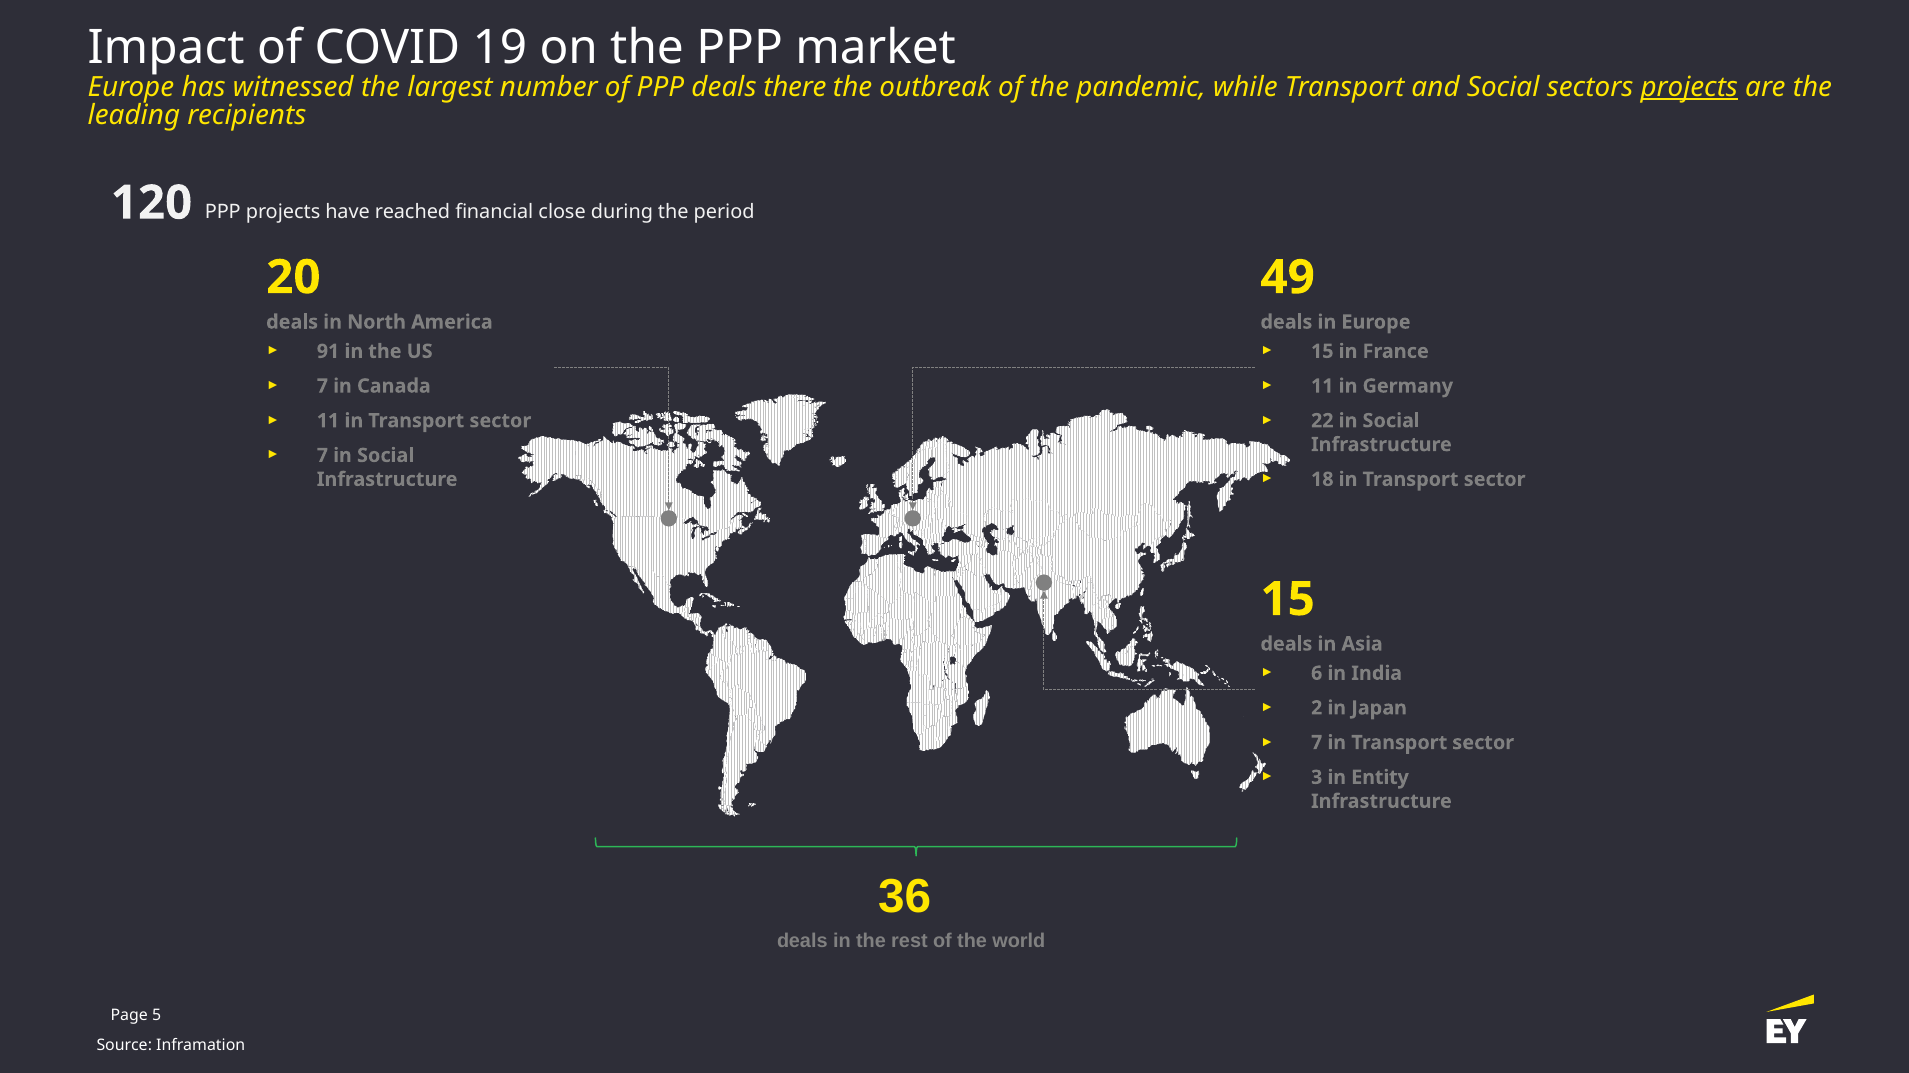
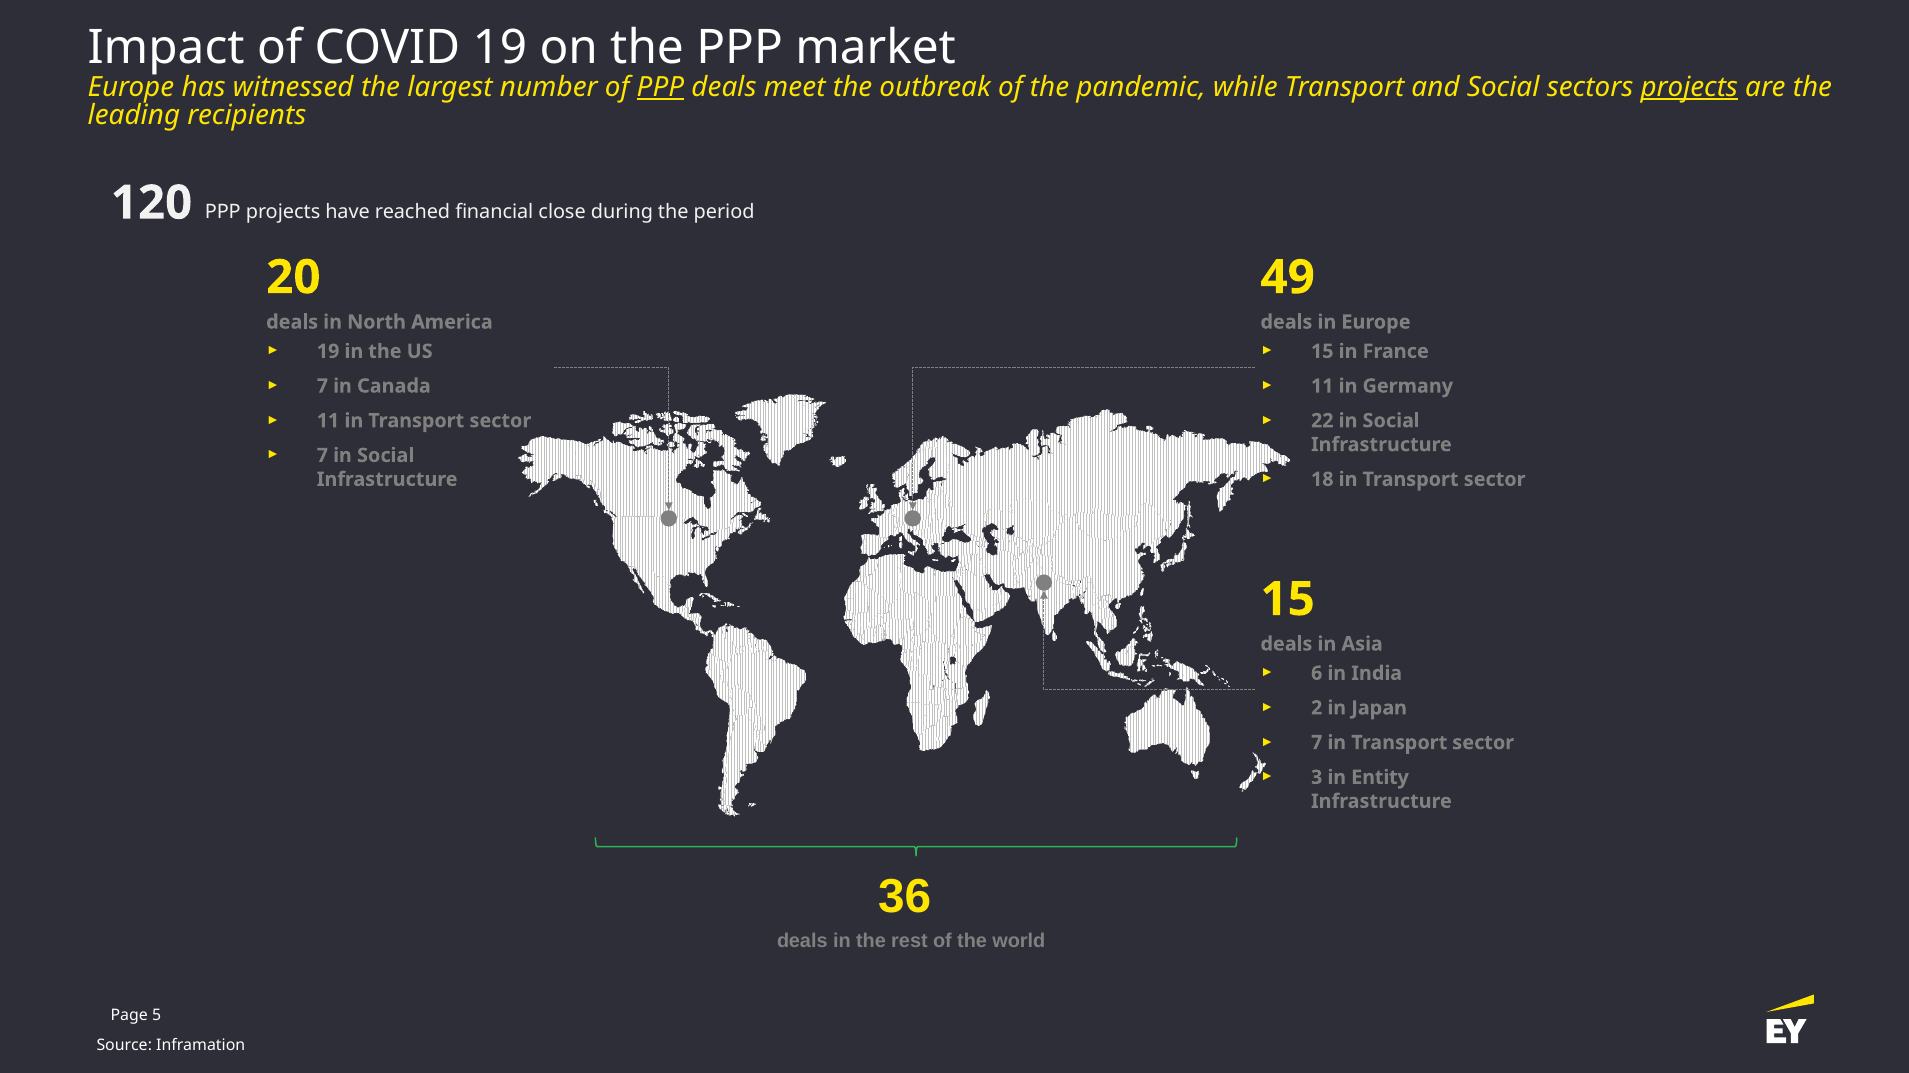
PPP at (660, 87) underline: none -> present
there: there -> meet
91 at (328, 351): 91 -> 19
